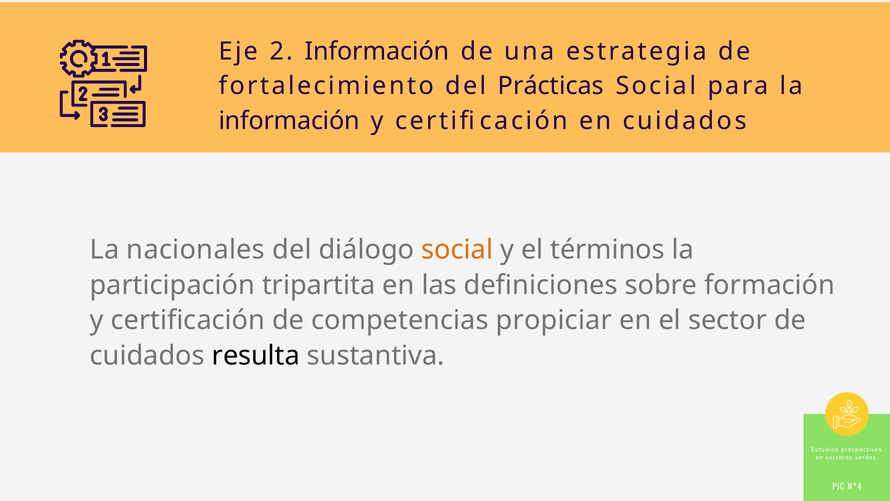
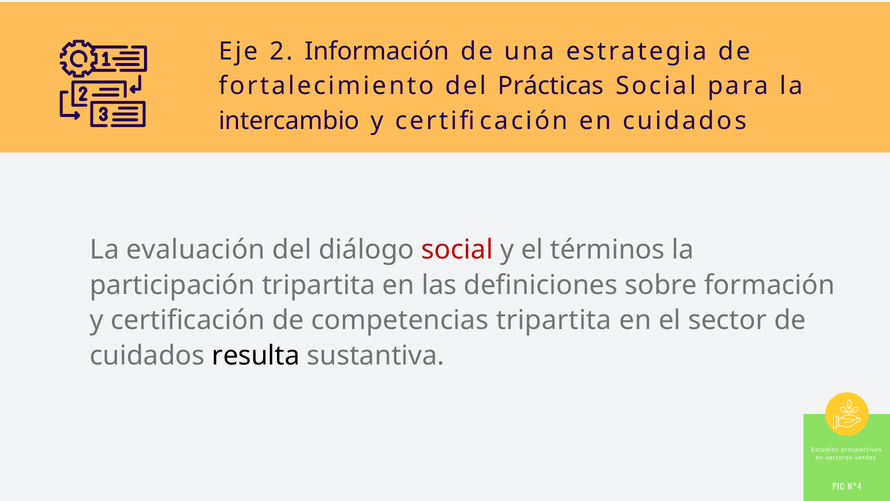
información at (289, 121): información -> intercambio
nacionales: nacionales -> evaluación
social at (457, 249) colour: orange -> red
competencias propiciar: propiciar -> tripartita
